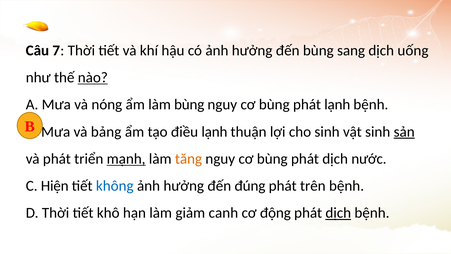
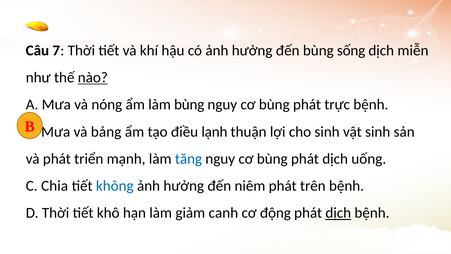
sang: sang -> sống
uống: uống -> miễn
phát lạnh: lạnh -> trực
sản underline: present -> none
mạnh underline: present -> none
tăng colour: orange -> blue
nước: nước -> uống
Hiện: Hiện -> Chia
đúng: đúng -> niêm
